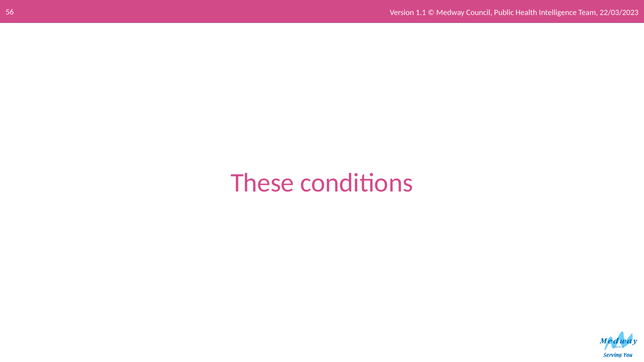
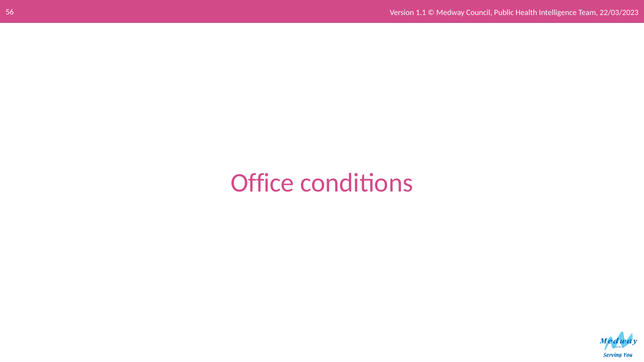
These: These -> Office
